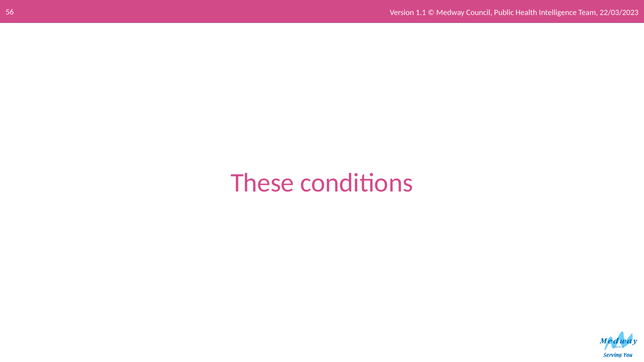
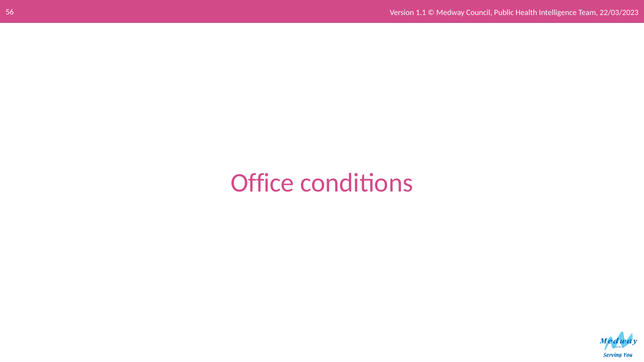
These: These -> Office
